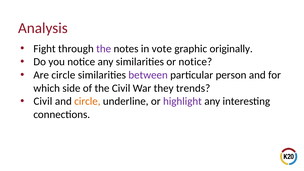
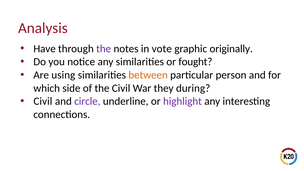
Fight: Fight -> Have
or notice: notice -> fought
Are circle: circle -> using
between colour: purple -> orange
trends: trends -> during
circle at (87, 101) colour: orange -> purple
